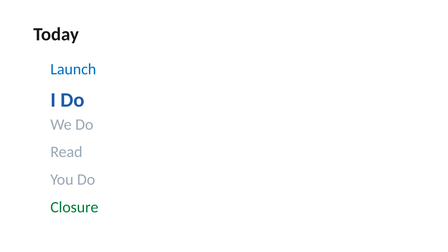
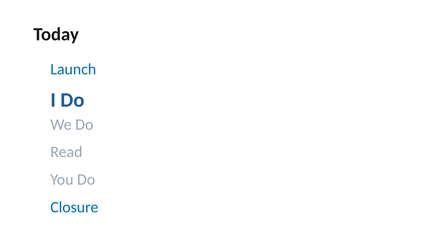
Closure colour: green -> blue
